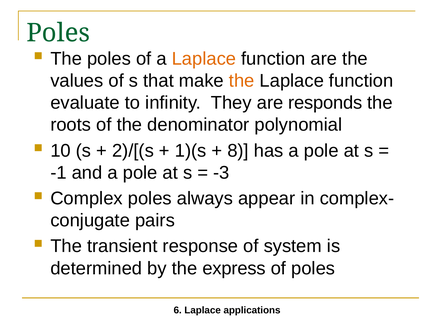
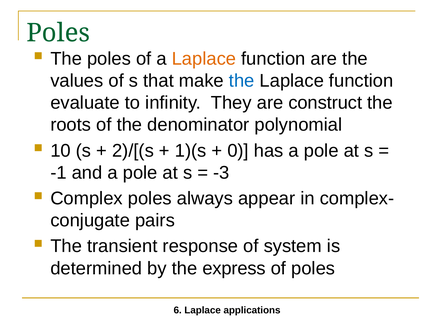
the at (242, 81) colour: orange -> blue
responds: responds -> construct
8: 8 -> 0
